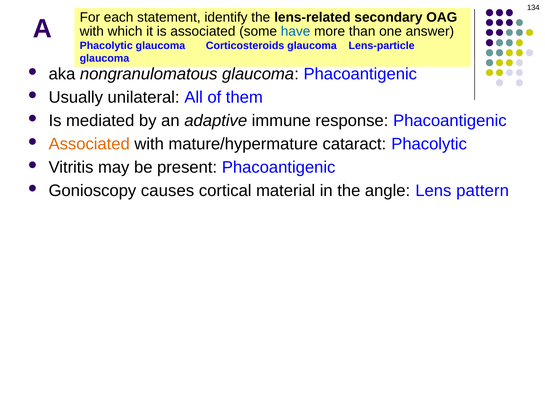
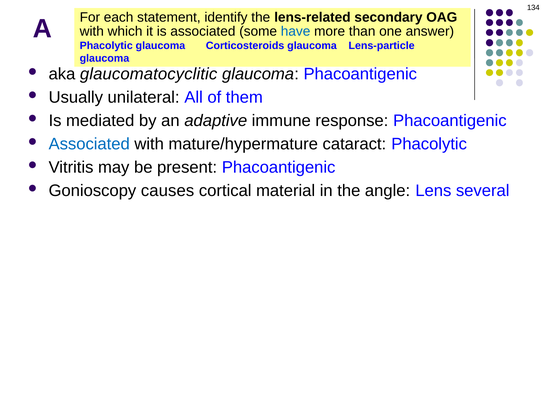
nongranulomatous: nongranulomatous -> glaucomatocyclitic
Associated at (89, 144) colour: orange -> blue
pattern: pattern -> several
